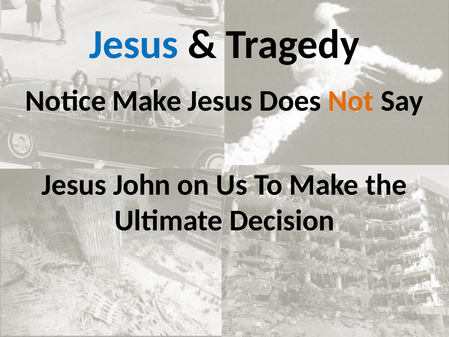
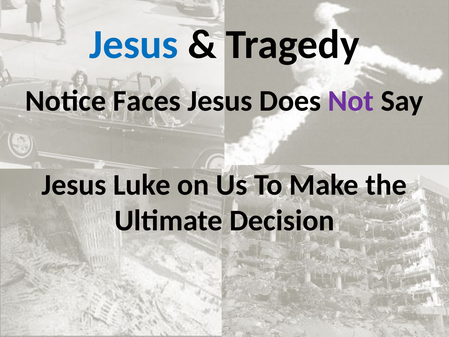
Notice Make: Make -> Faces
Not colour: orange -> purple
John: John -> Luke
